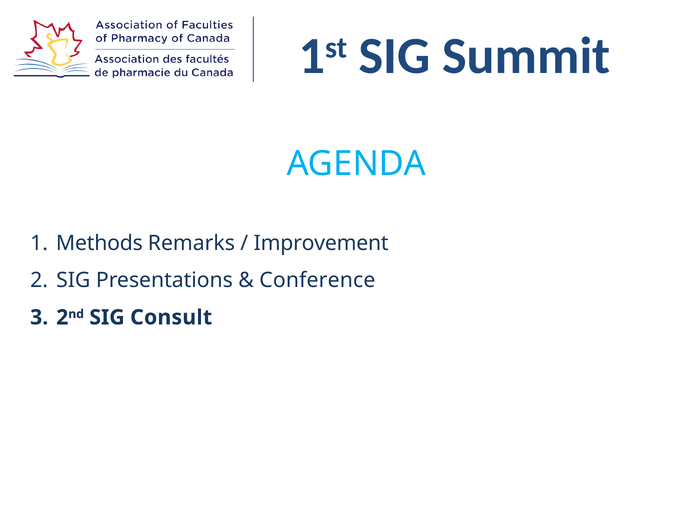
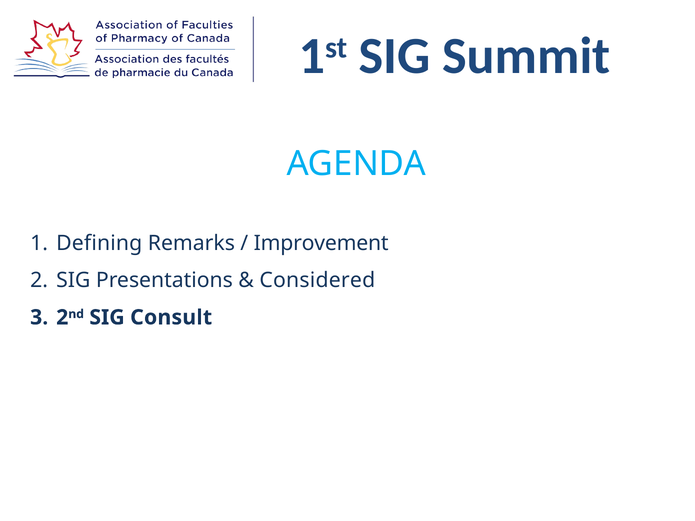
Methods: Methods -> Defining
Conference: Conference -> Considered
